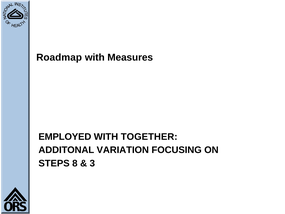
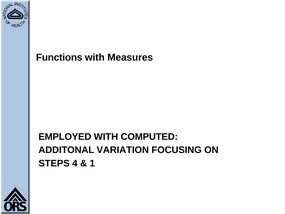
Roadmap: Roadmap -> Functions
TOGETHER: TOGETHER -> COMPUTED
8: 8 -> 4
3: 3 -> 1
